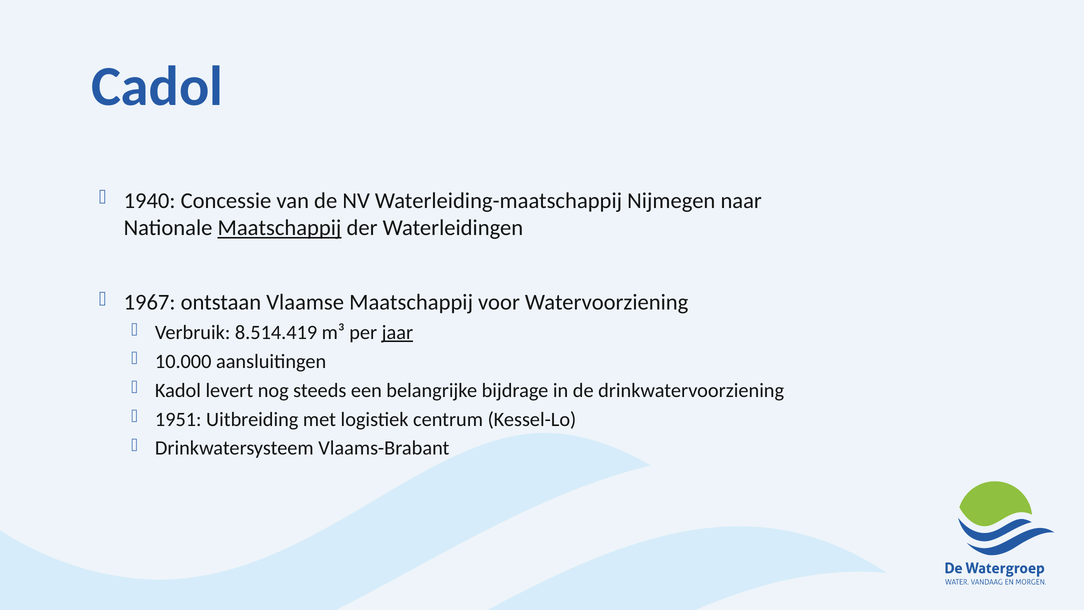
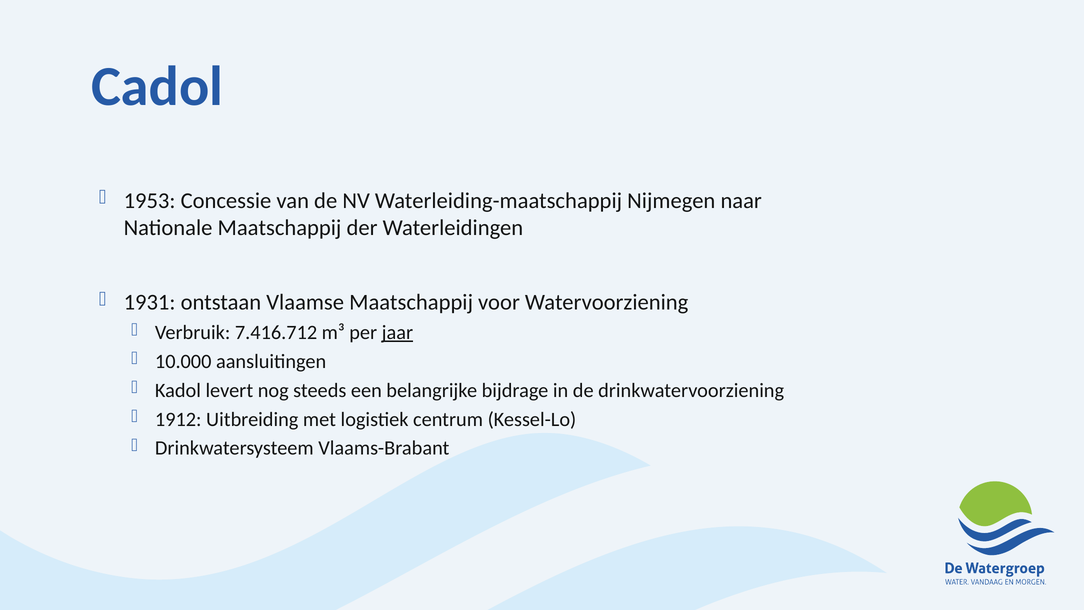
1940: 1940 -> 1953
Maatschappij at (279, 228) underline: present -> none
1967: 1967 -> 1931
8.514.419: 8.514.419 -> 7.416.712
1951: 1951 -> 1912
